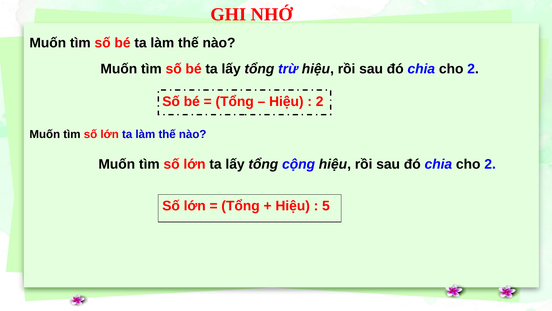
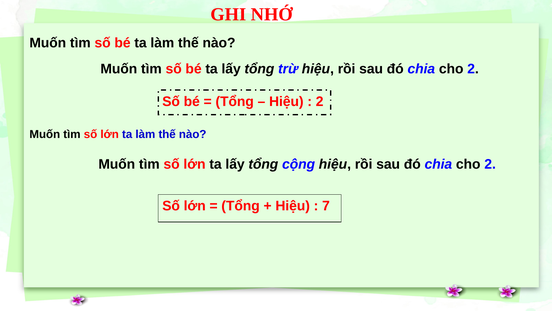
5: 5 -> 7
